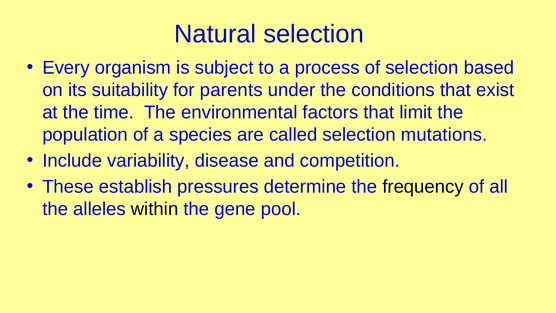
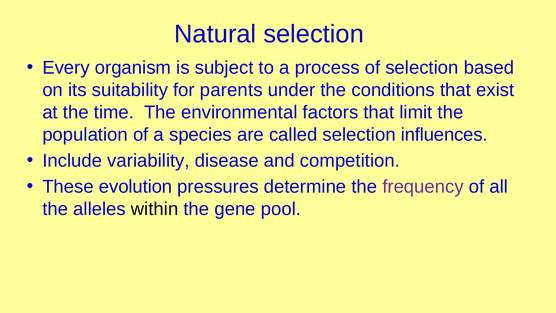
mutations: mutations -> influences
establish: establish -> evolution
frequency colour: black -> purple
